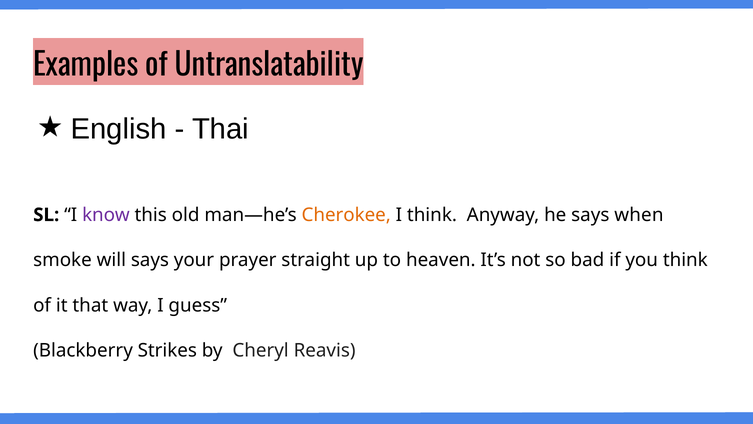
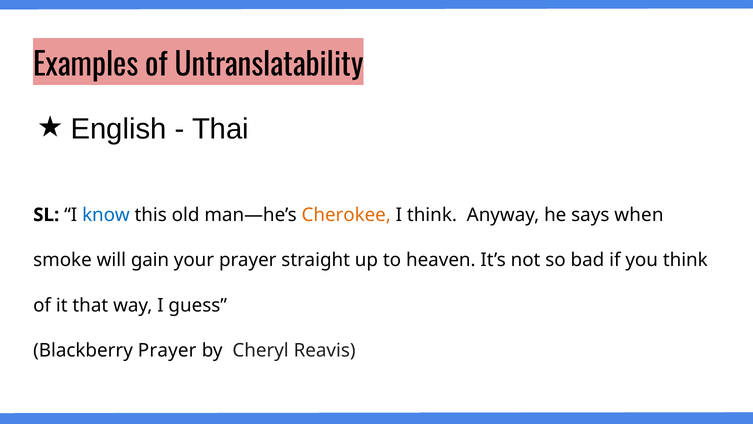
know colour: purple -> blue
will says: says -> gain
Blackberry Strikes: Strikes -> Prayer
